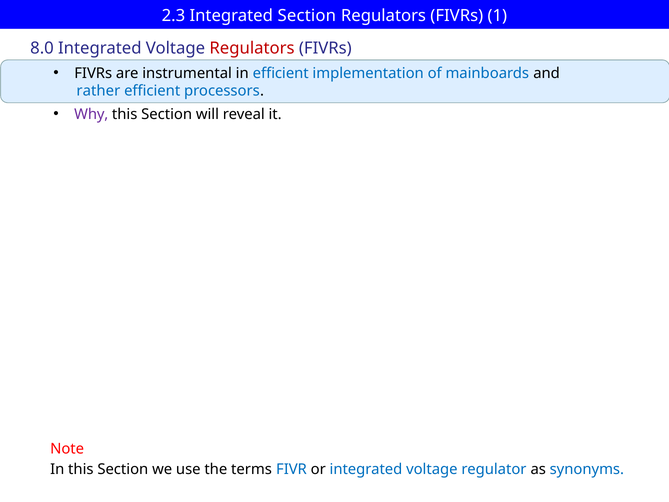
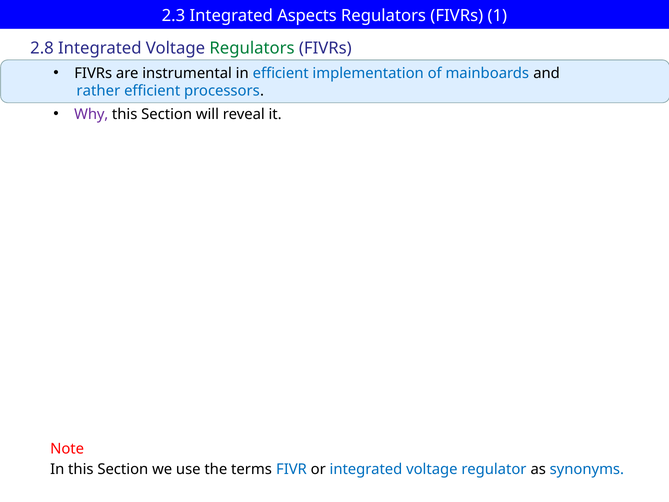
Integrated Section: Section -> Aspects
8.0: 8.0 -> 2.8
Regulators at (252, 48) colour: red -> green
